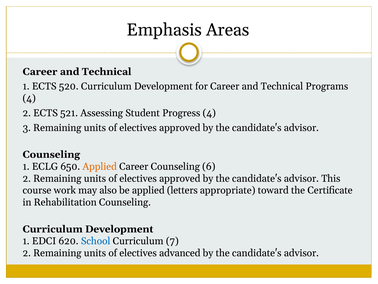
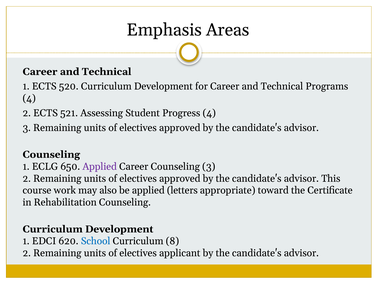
Applied at (100, 166) colour: orange -> purple
Counseling 6: 6 -> 3
7: 7 -> 8
advanced: advanced -> applicant
